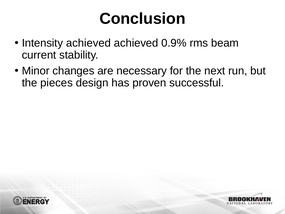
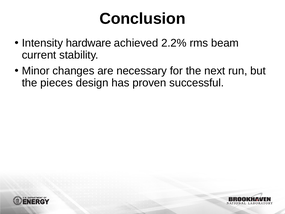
Intensity achieved: achieved -> hardware
0.9%: 0.9% -> 2.2%
